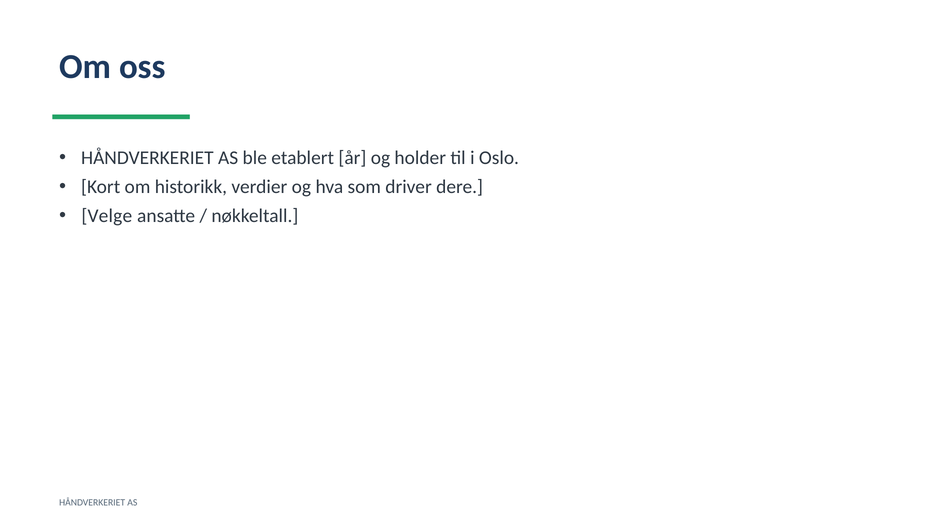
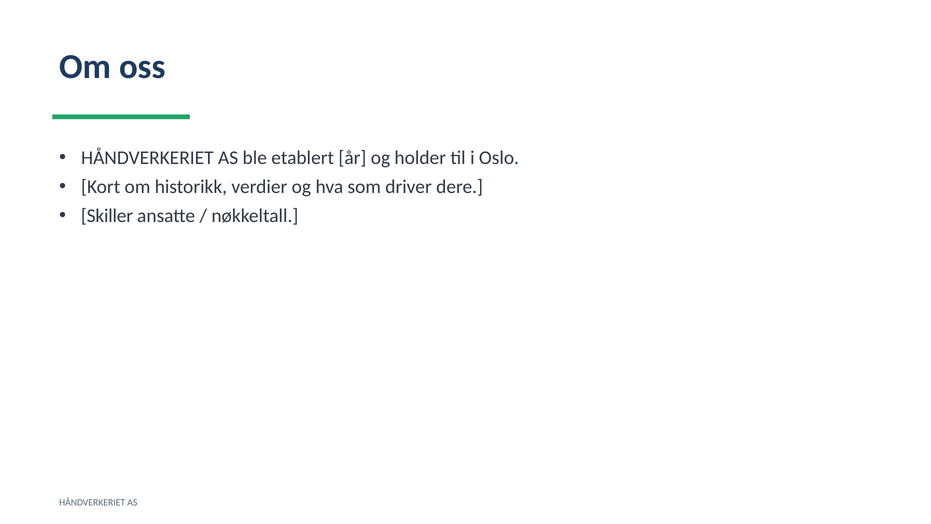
Velge: Velge -> Skiller
